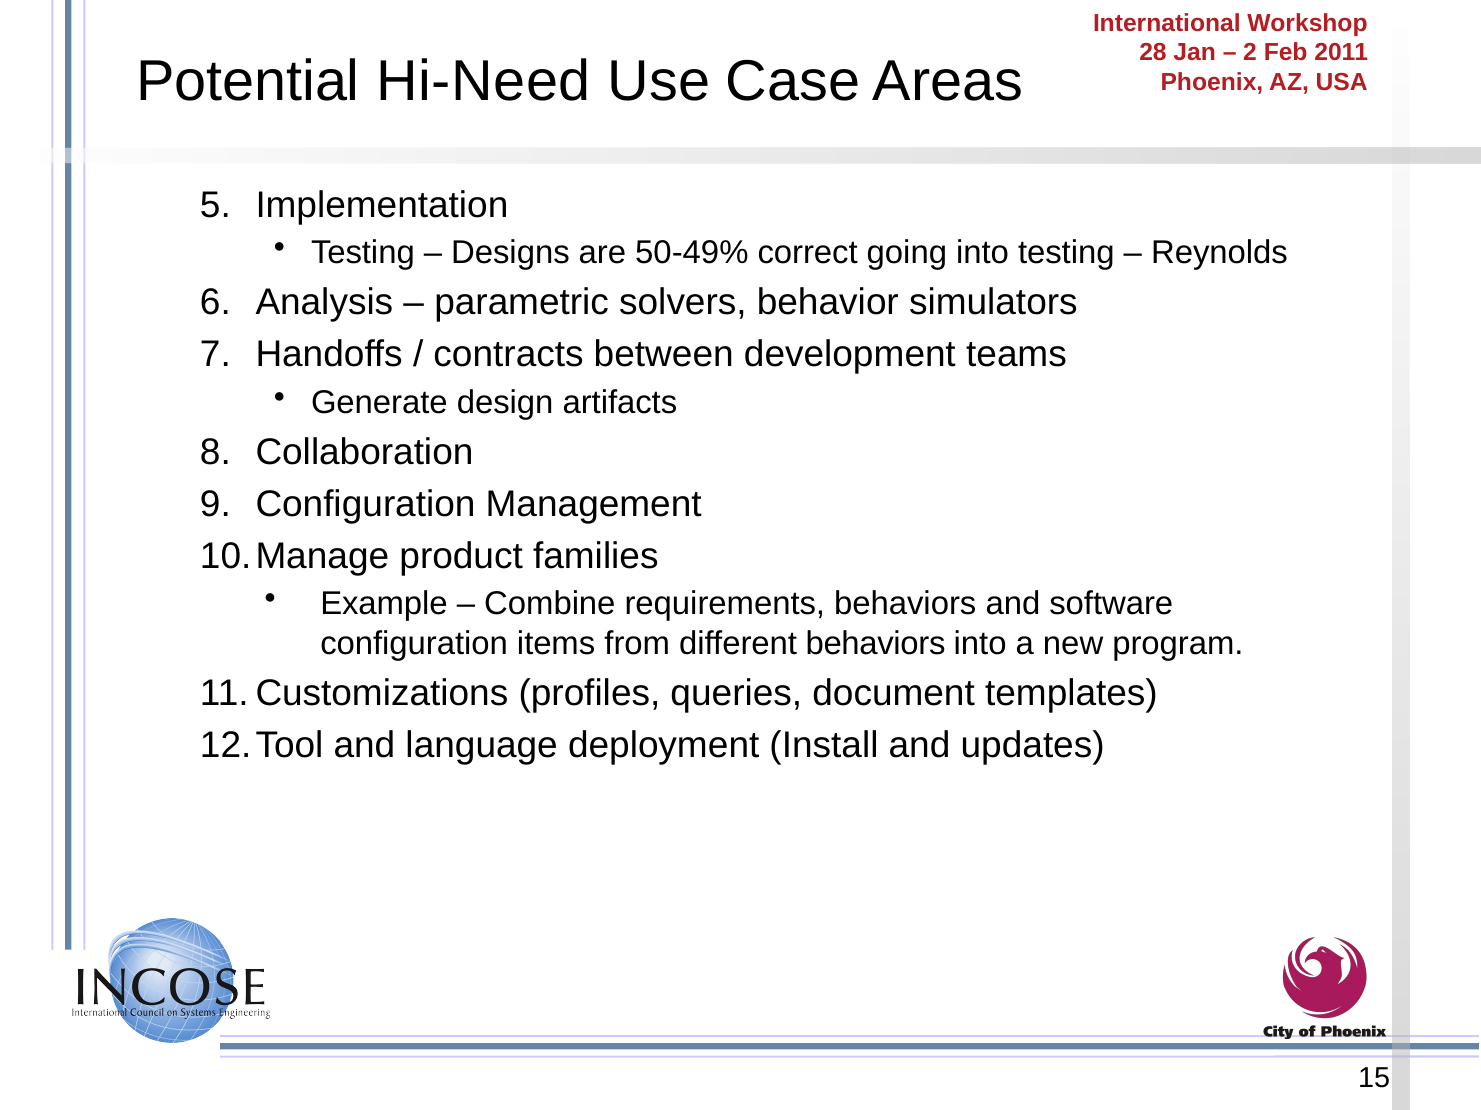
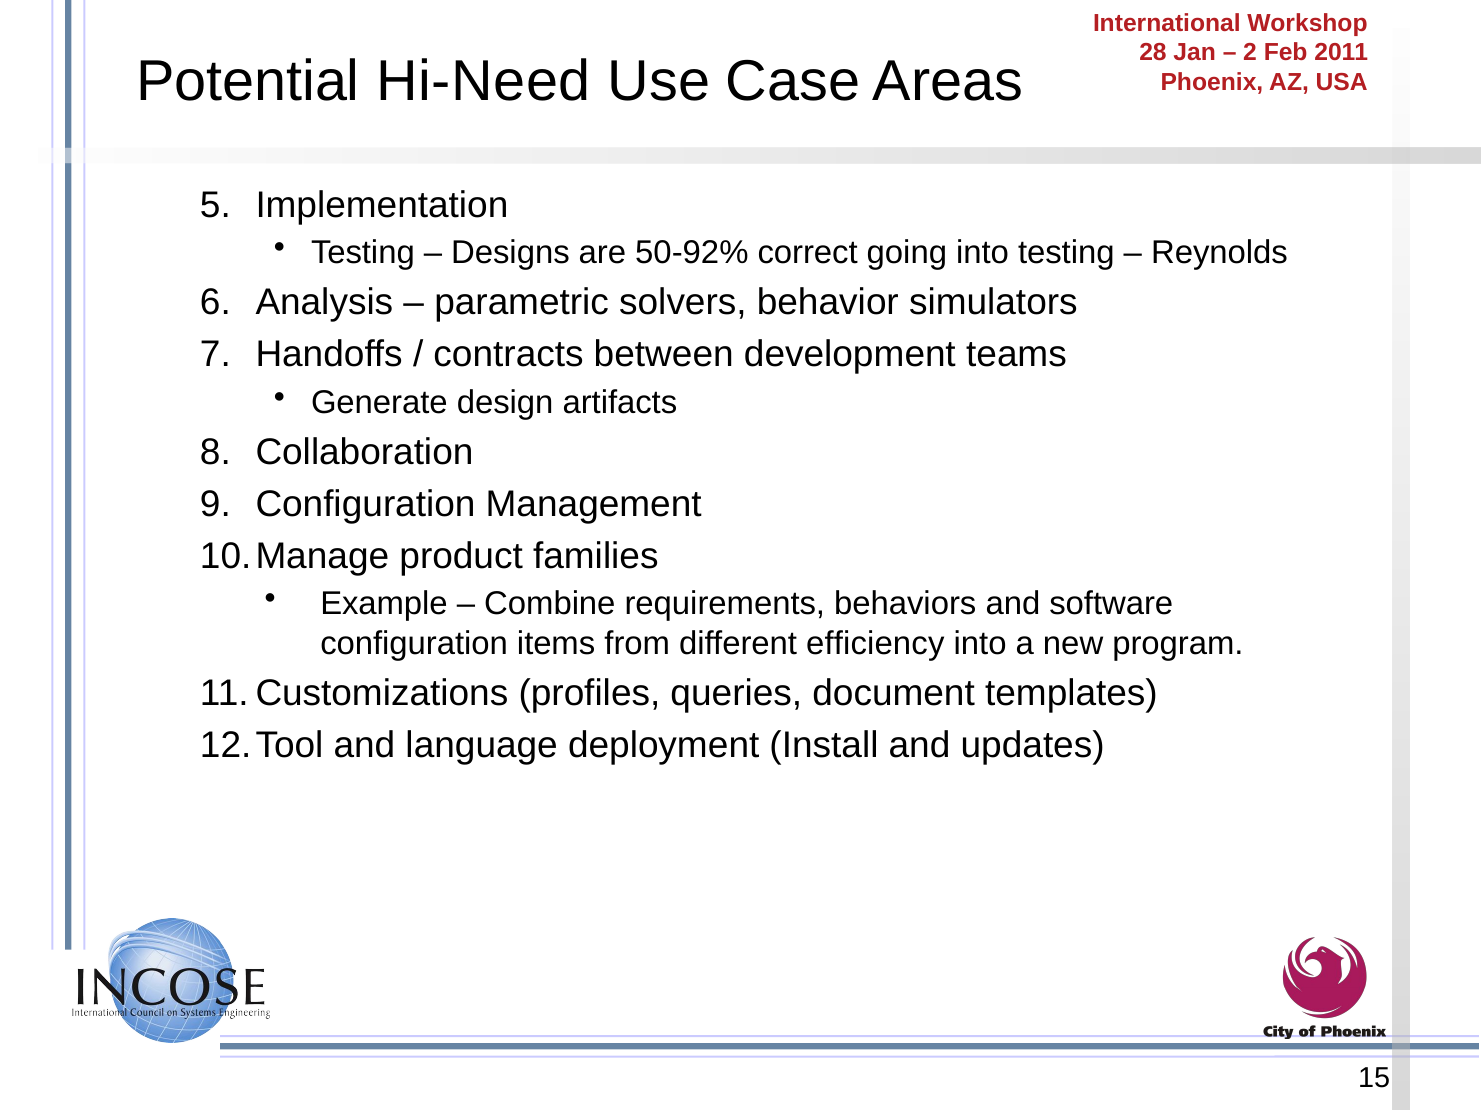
50-49%: 50-49% -> 50-92%
different behaviors: behaviors -> efficiency
